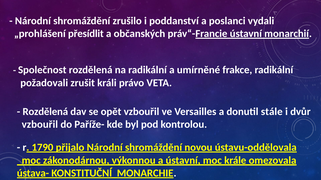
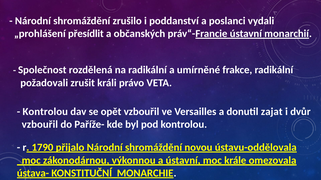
Rozdělená at (45, 112): Rozdělená -> Kontrolou
stále: stále -> zajat
